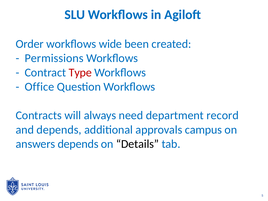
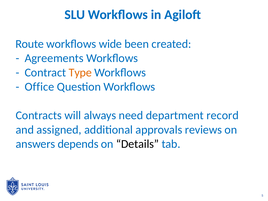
Order: Order -> Route
Permissions: Permissions -> Agreements
Type colour: red -> orange
and depends: depends -> assigned
campus: campus -> reviews
